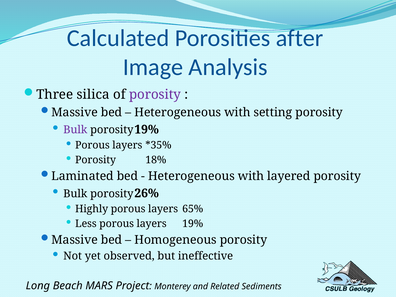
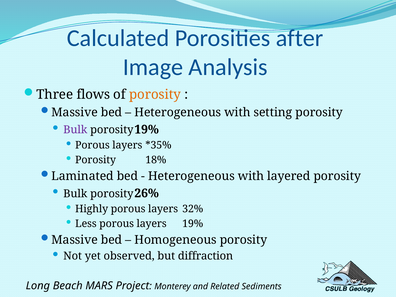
silica: silica -> flows
porosity at (155, 95) colour: purple -> orange
65%: 65% -> 32%
ineffective: ineffective -> diffraction
